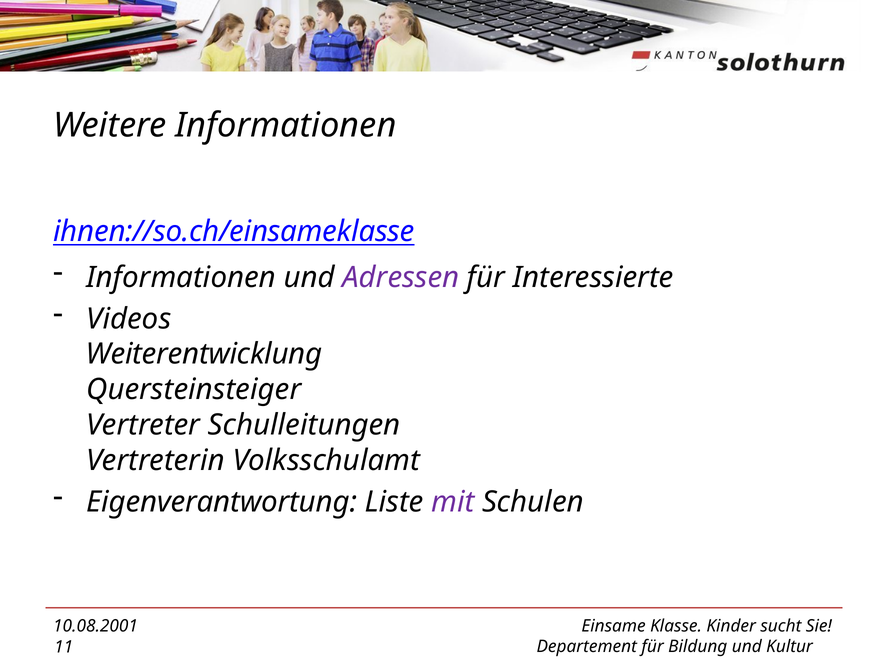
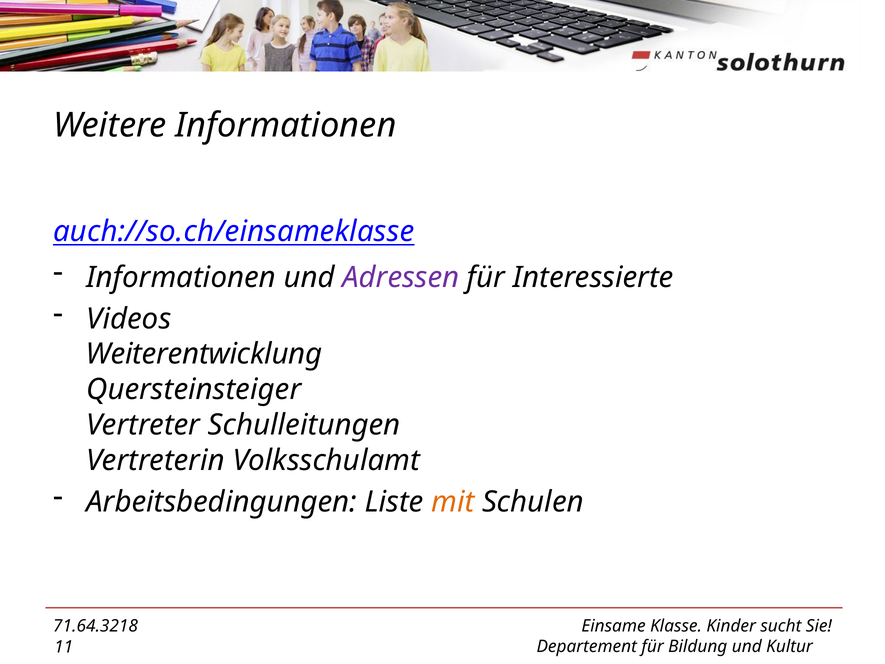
ihnen://so.ch/einsameklasse: ihnen://so.ch/einsameklasse -> auch://so.ch/einsameklasse
Eigenverantwortung: Eigenverantwortung -> Arbeitsbedingungen
mit colour: purple -> orange
10.08.2001: 10.08.2001 -> 71.64.3218
